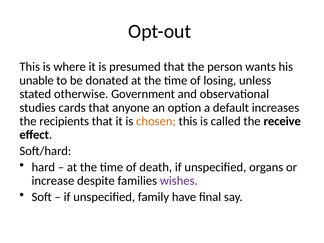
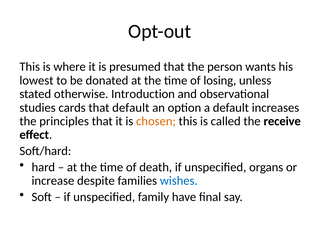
unable: unable -> lowest
Government: Government -> Introduction
that anyone: anyone -> default
recipients: recipients -> principles
wishes colour: purple -> blue
